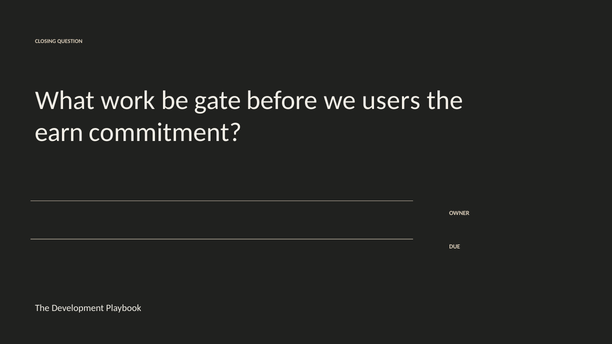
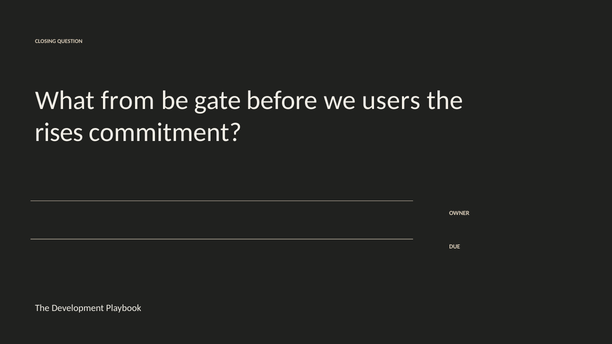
work: work -> from
earn: earn -> rises
